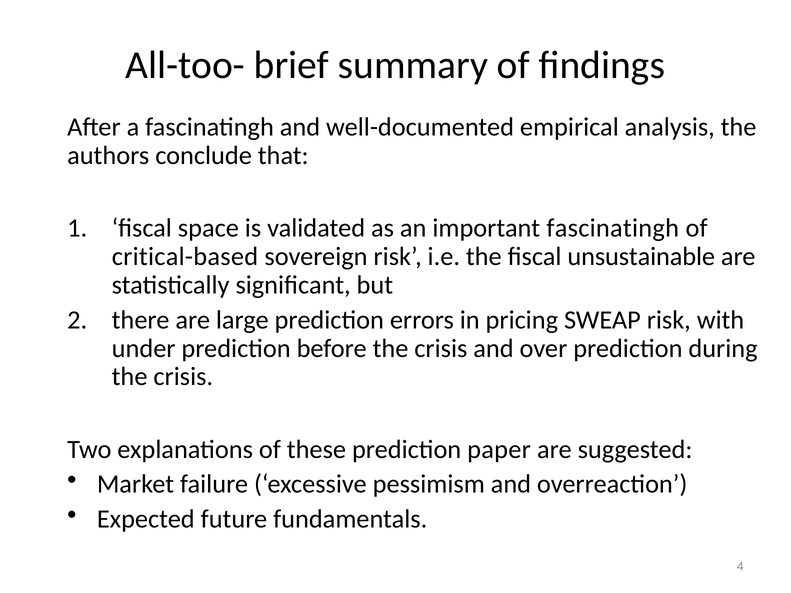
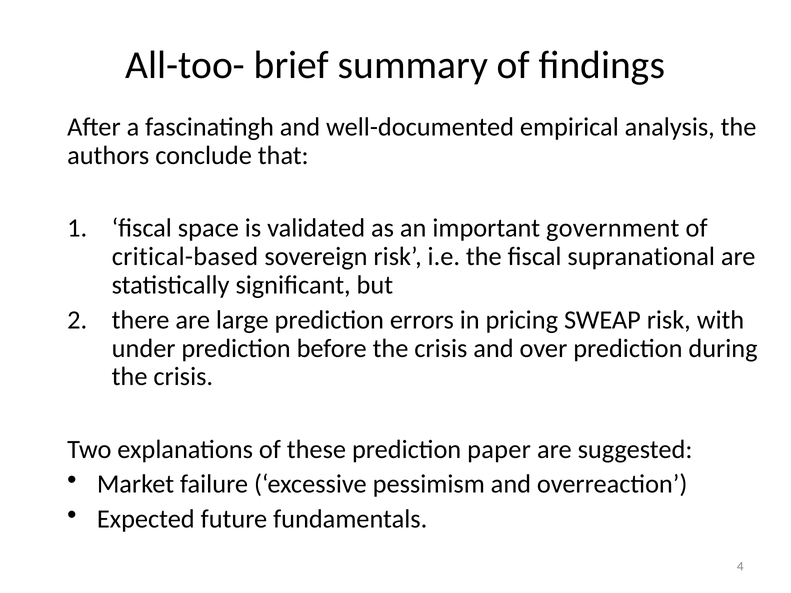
important fascinatingh: fascinatingh -> government
unsustainable: unsustainable -> supranational
